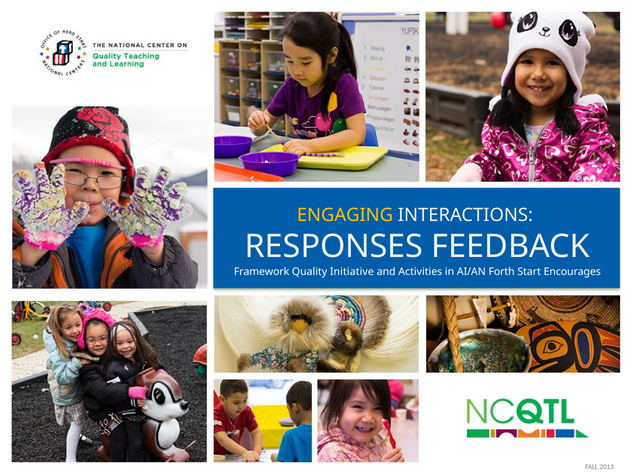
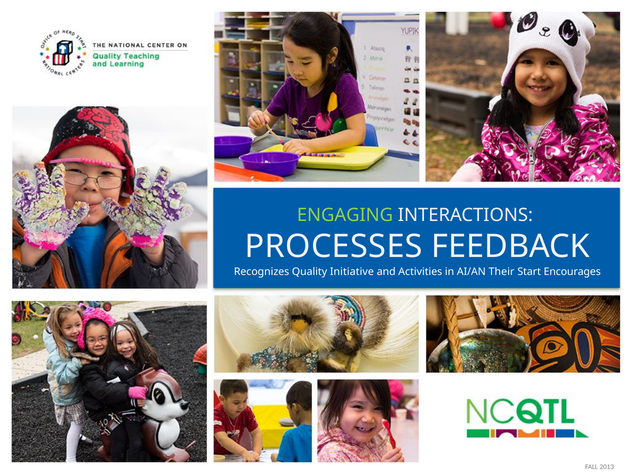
ENGAGING colour: yellow -> light green
RESPONSES: RESPONSES -> PROCESSES
Framework: Framework -> Recognizes
Forth: Forth -> Their
